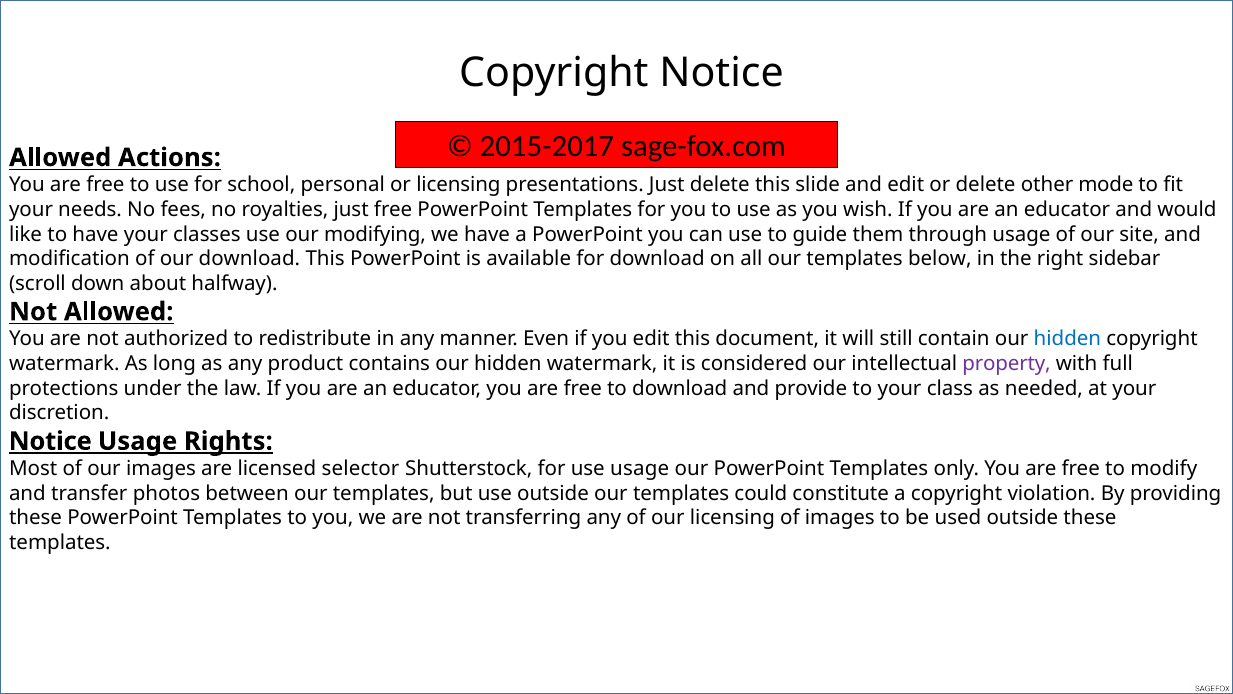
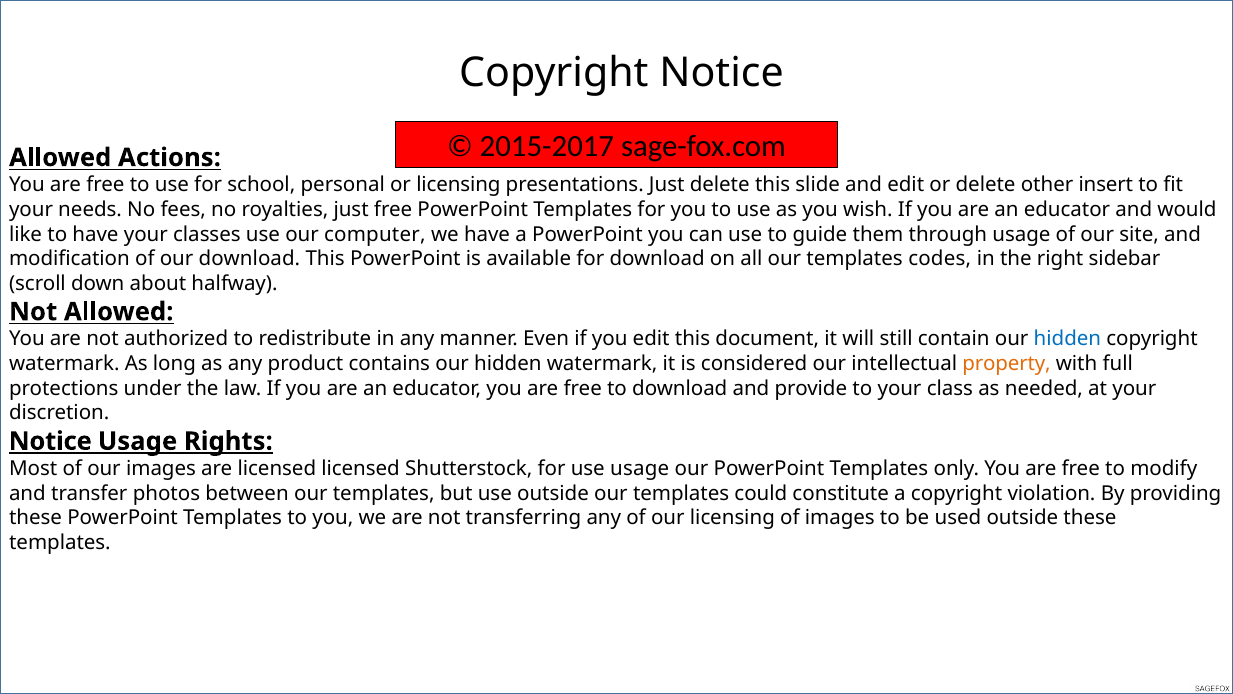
mode: mode -> insert
modifying: modifying -> computer
below: below -> codes
property colour: purple -> orange
licensed selector: selector -> licensed
